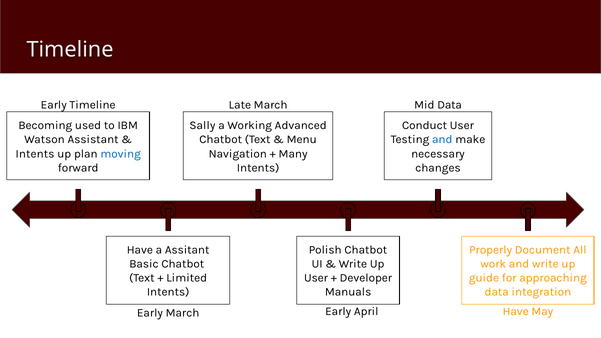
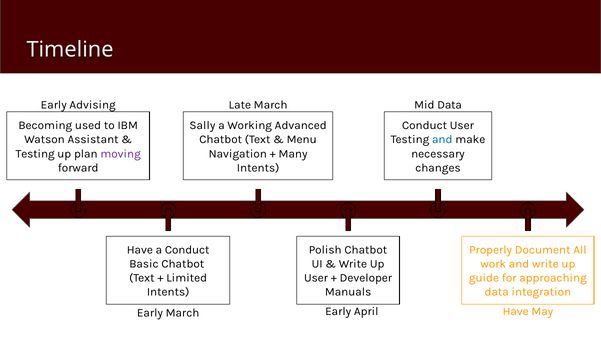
Early Timeline: Timeline -> Advising
Intents at (35, 154): Intents -> Testing
moving colour: blue -> purple
a Assitant: Assitant -> Conduct
